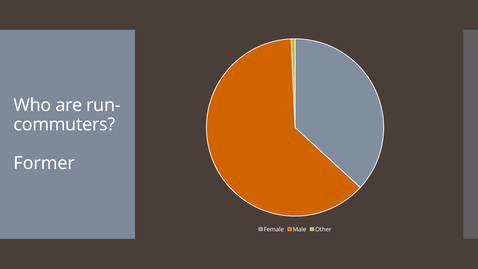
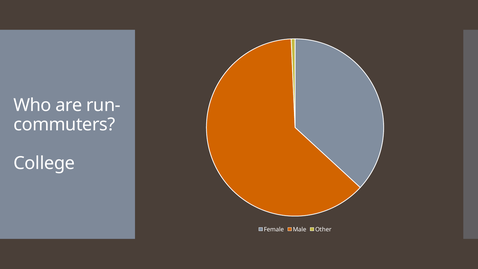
Former: Former -> College
